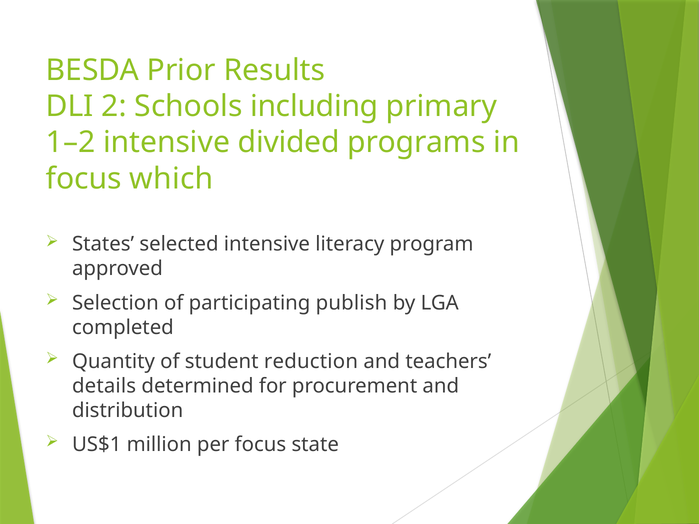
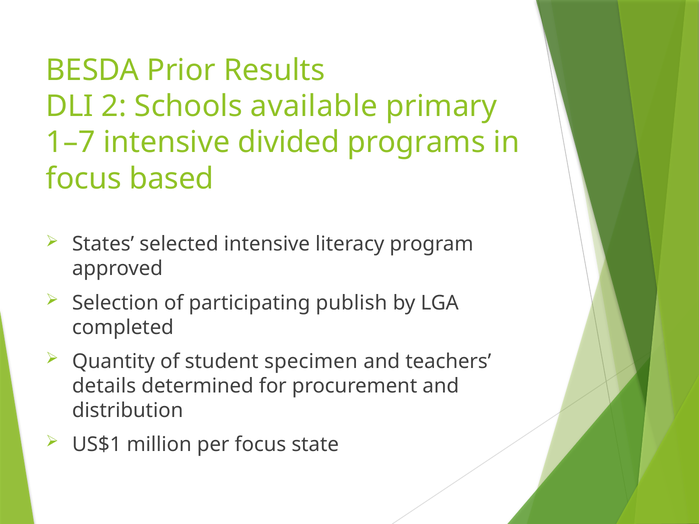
including: including -> available
1–2: 1–2 -> 1–7
which: which -> based
reduction: reduction -> specimen
